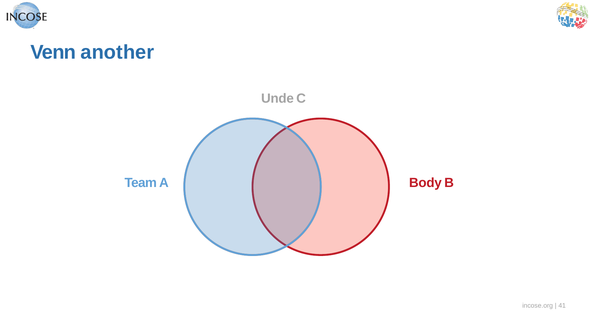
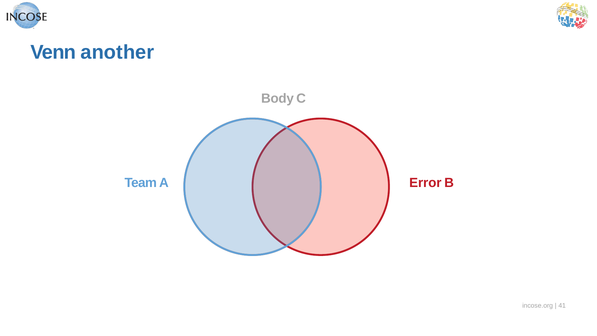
Unde: Unde -> Body
Body: Body -> Error
